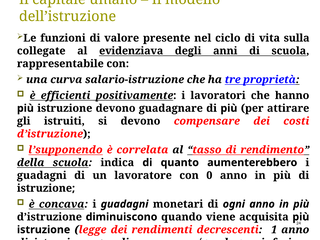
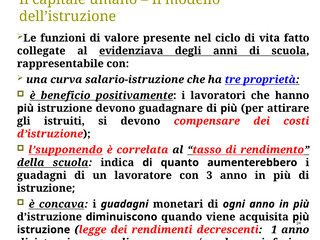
sulla: sulla -> fatto
efficienti: efficienti -> beneficio
0: 0 -> 3
